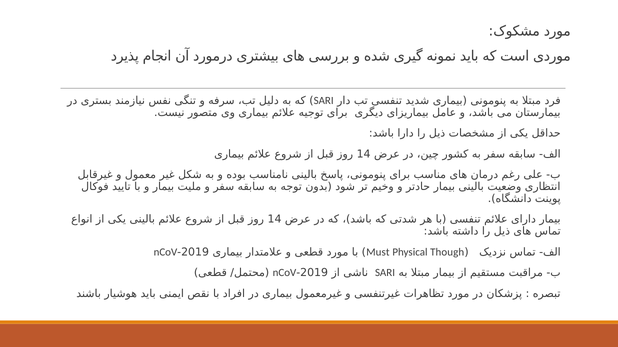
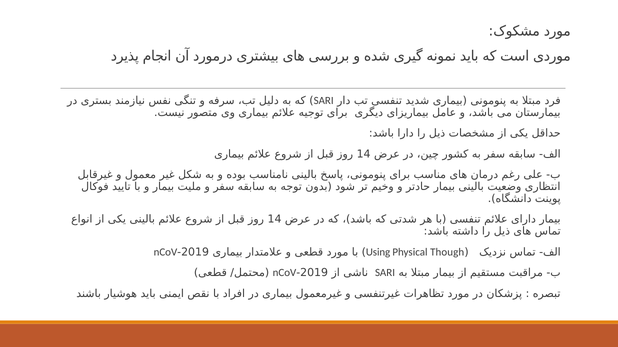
Must: Must -> Using
